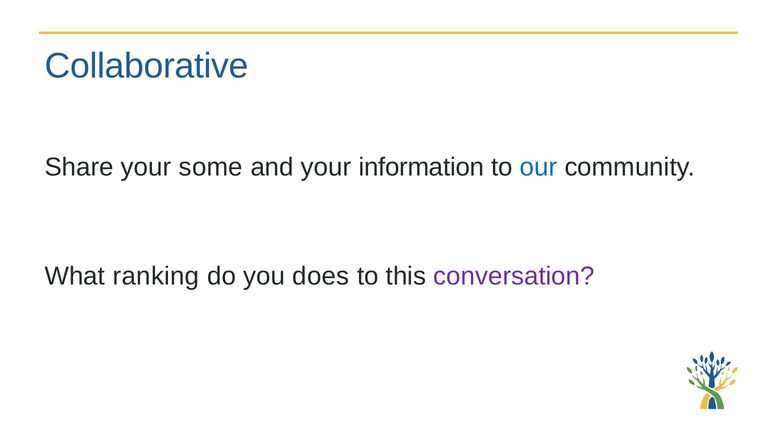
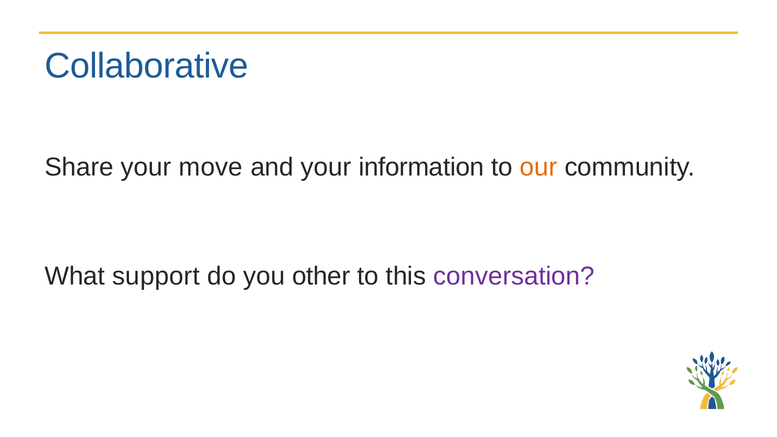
some: some -> move
our colour: blue -> orange
ranking: ranking -> support
does: does -> other
